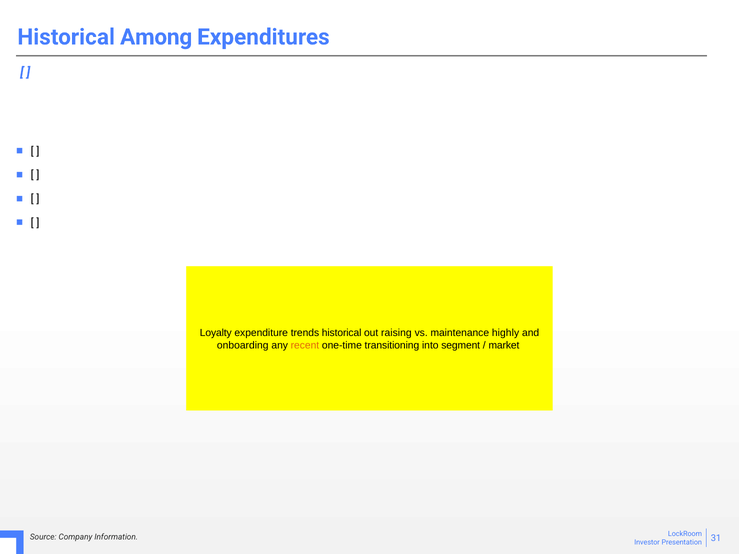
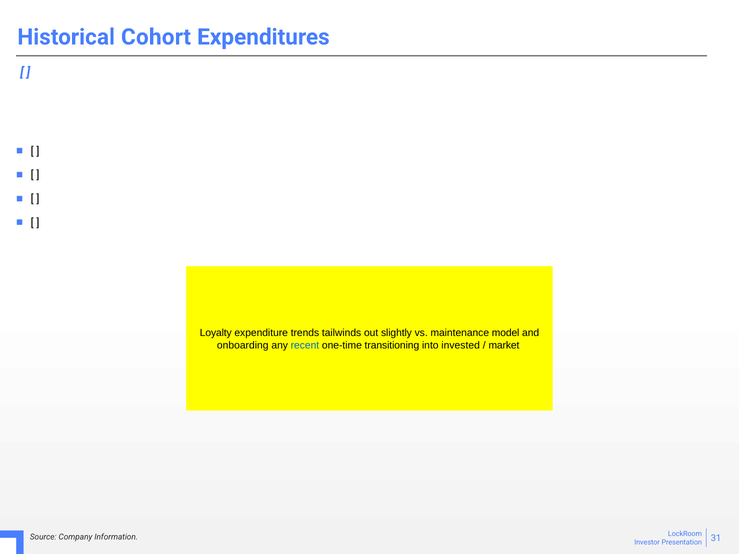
Among: Among -> Cohort
trends historical: historical -> tailwinds
raising: raising -> slightly
highly: highly -> model
recent colour: orange -> blue
segment: segment -> invested
